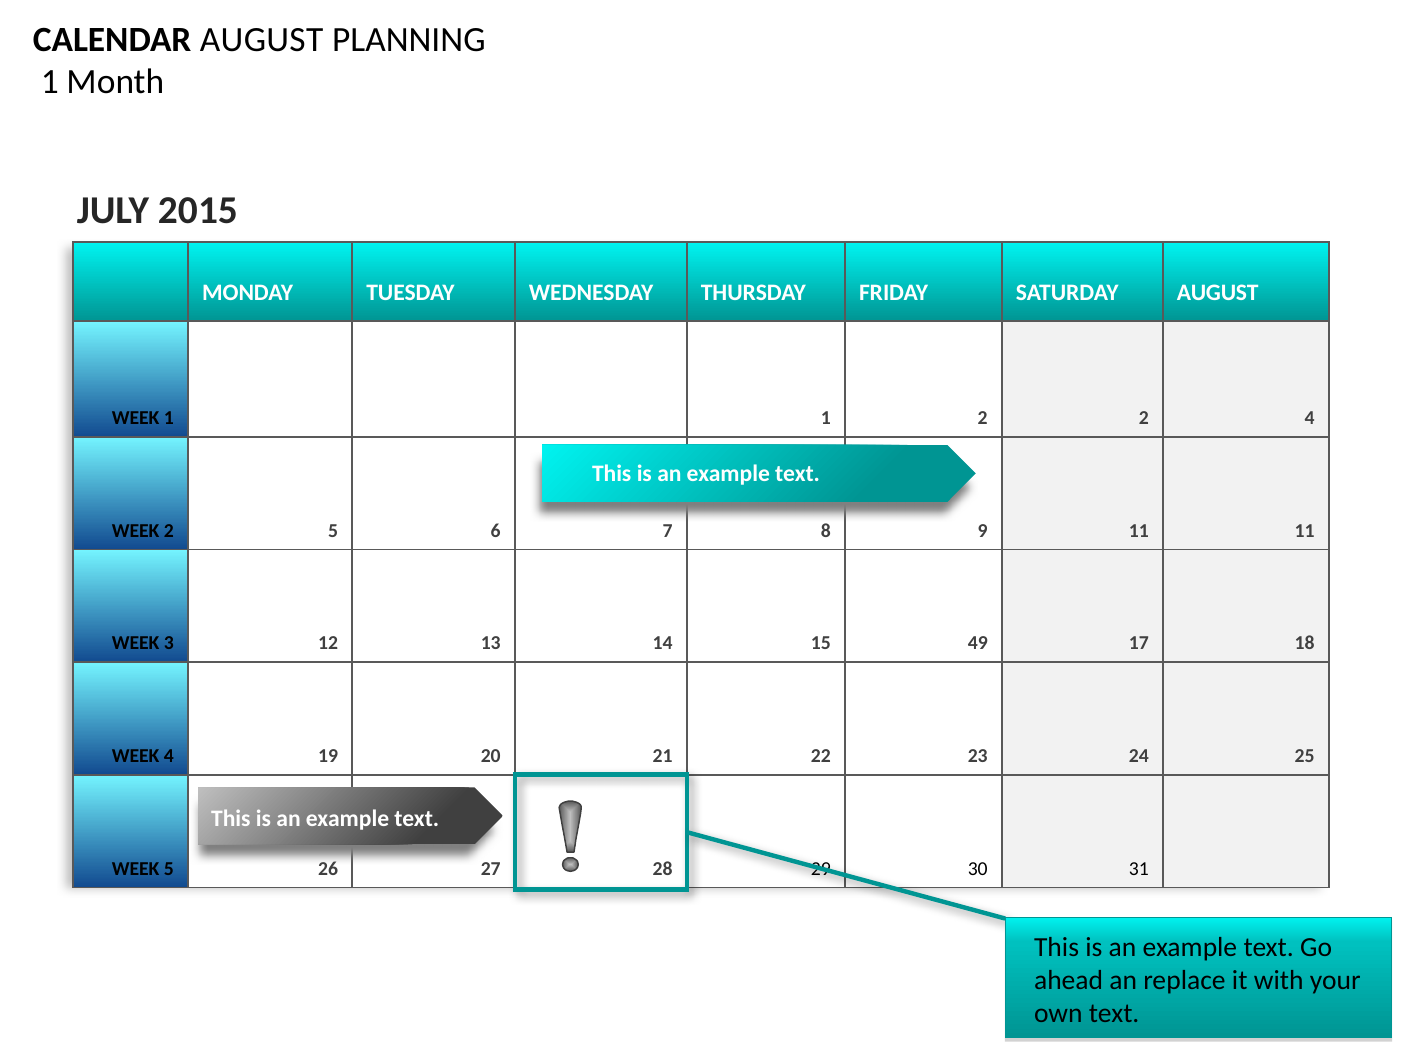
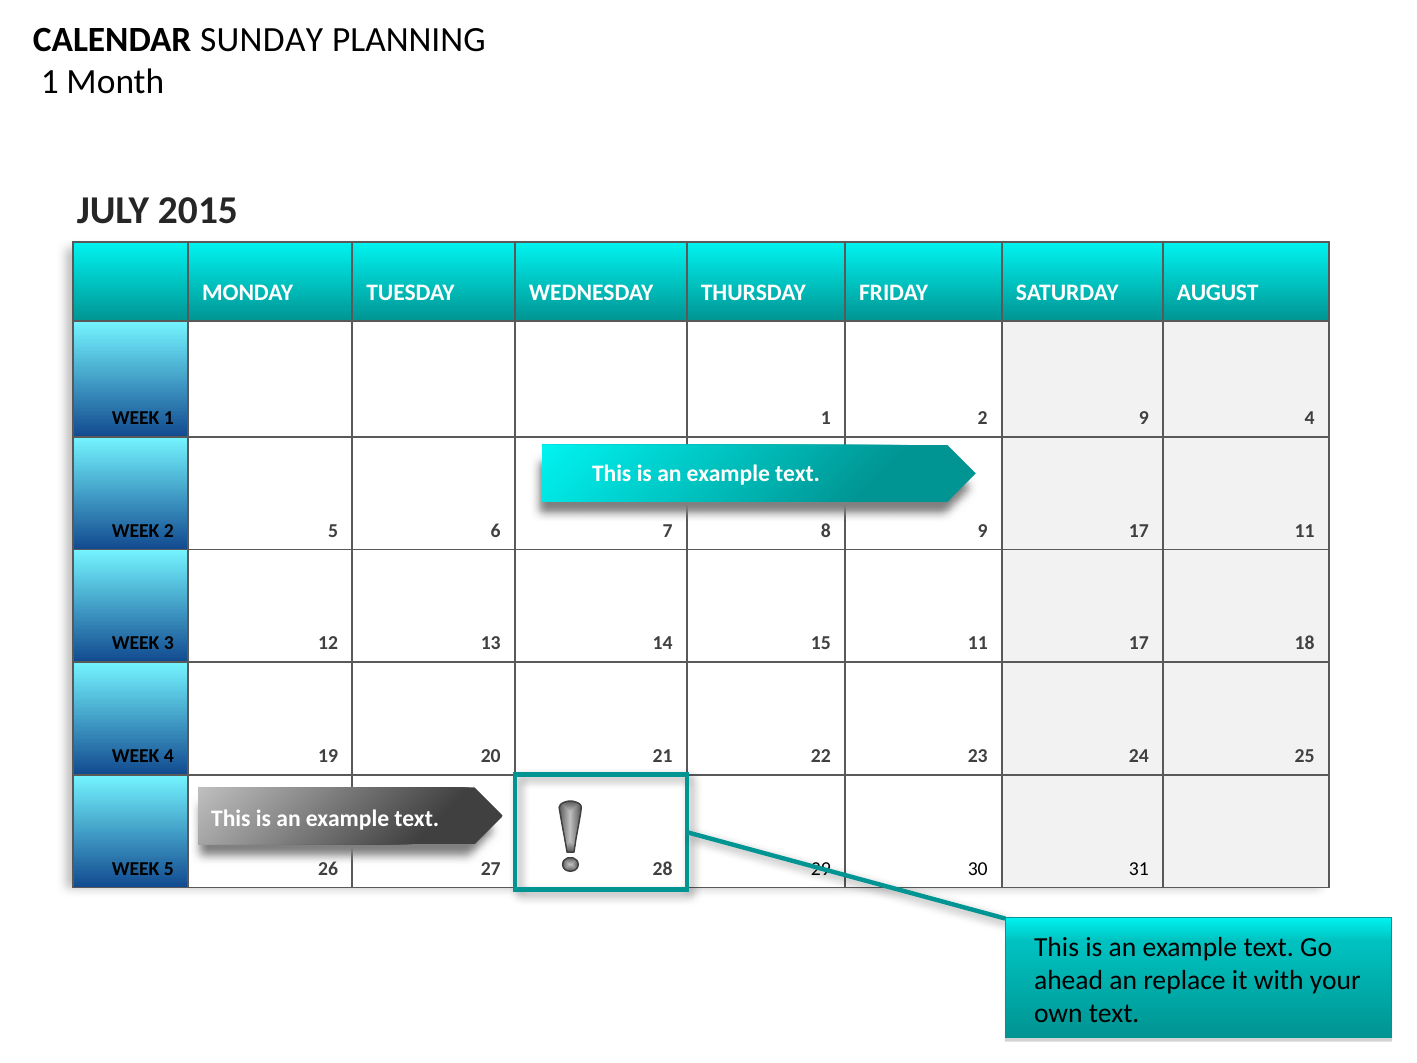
CALENDAR AUGUST: AUGUST -> SUNDAY
2 2: 2 -> 9
9 11: 11 -> 17
49 at (978, 643): 49 -> 11
